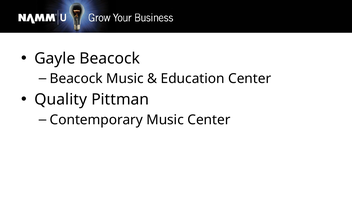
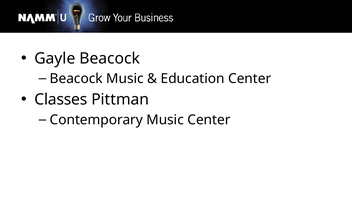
Quality: Quality -> Classes
